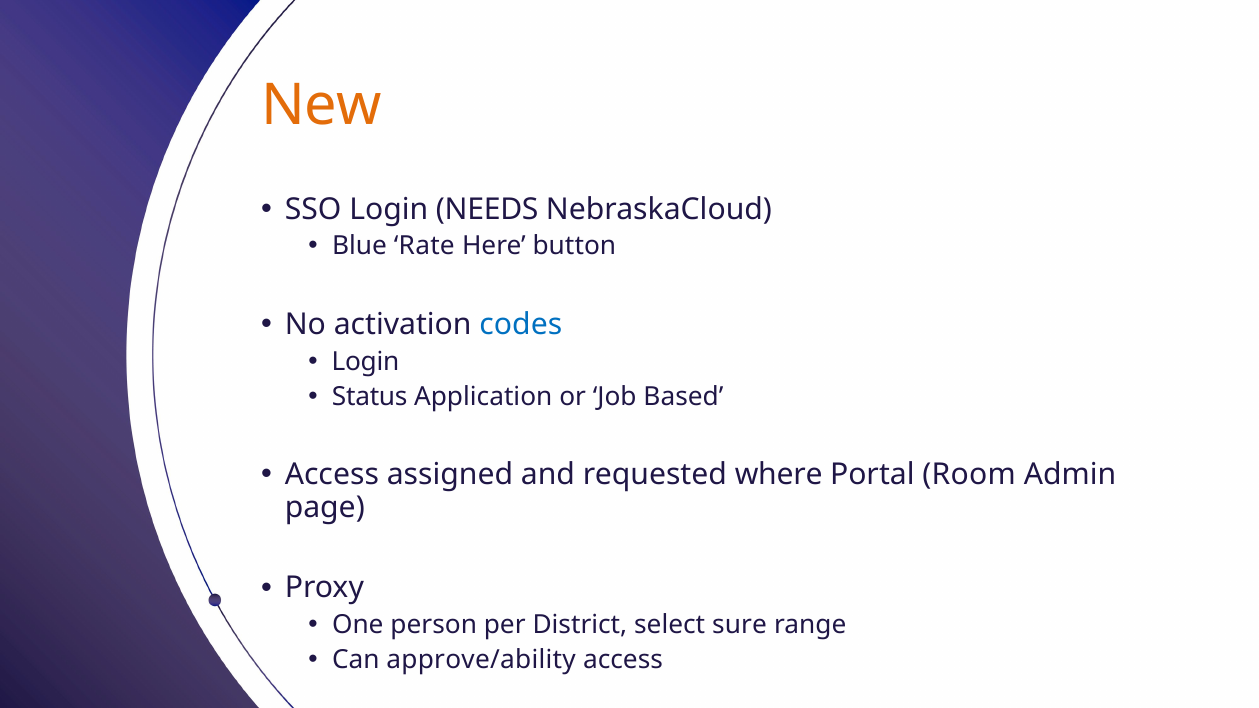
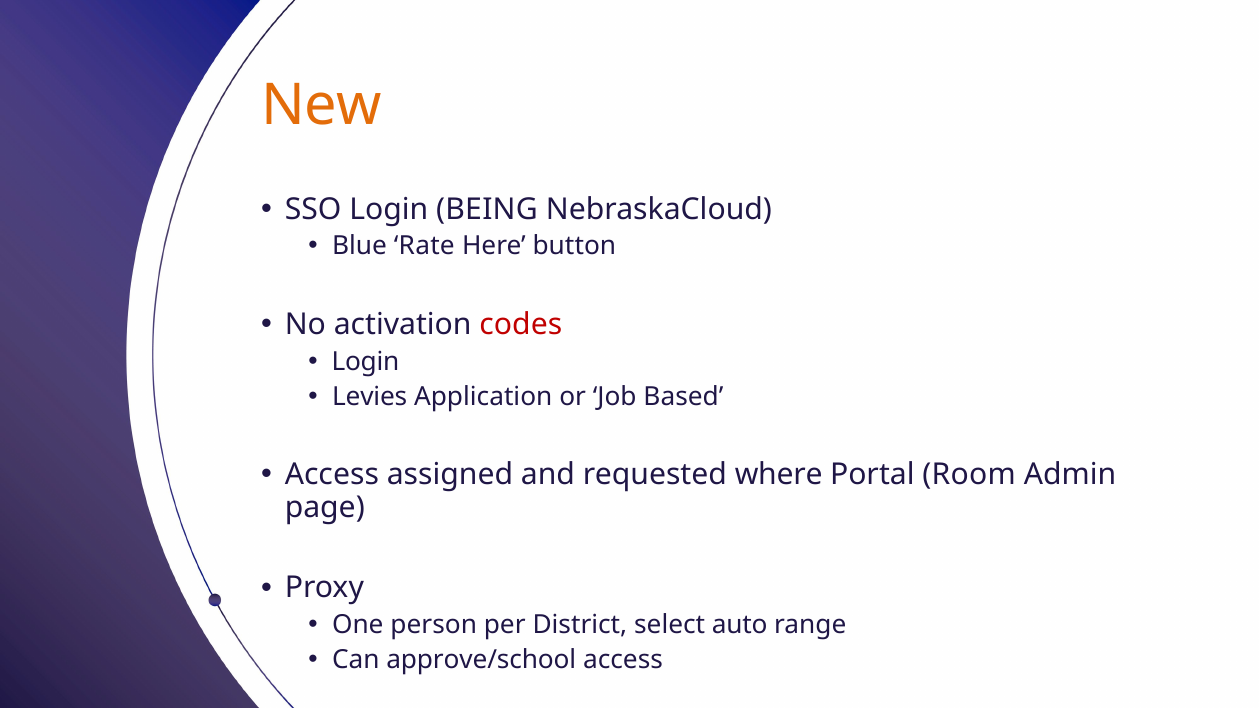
NEEDS: NEEDS -> BEING
codes colour: blue -> red
Status: Status -> Levies
sure: sure -> auto
approve/ability: approve/ability -> approve/school
